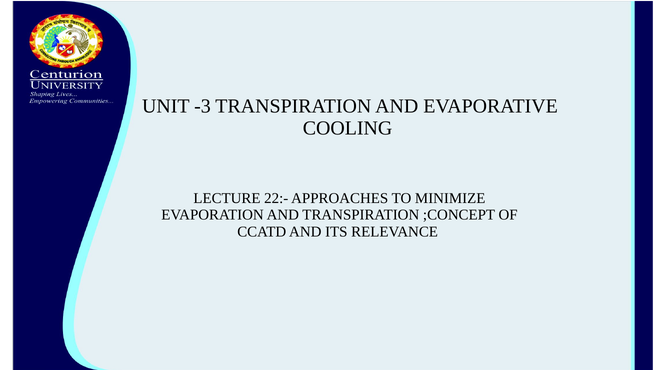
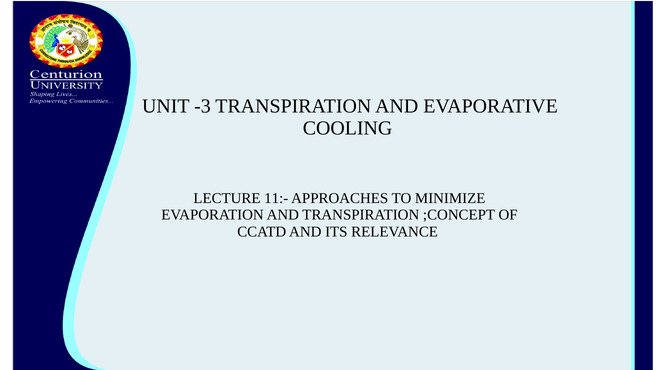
22:-: 22:- -> 11:-
